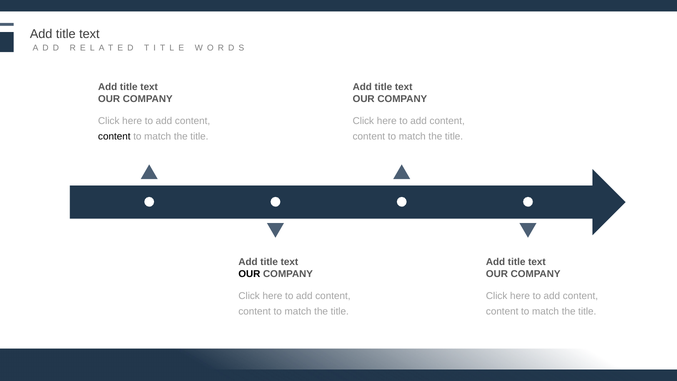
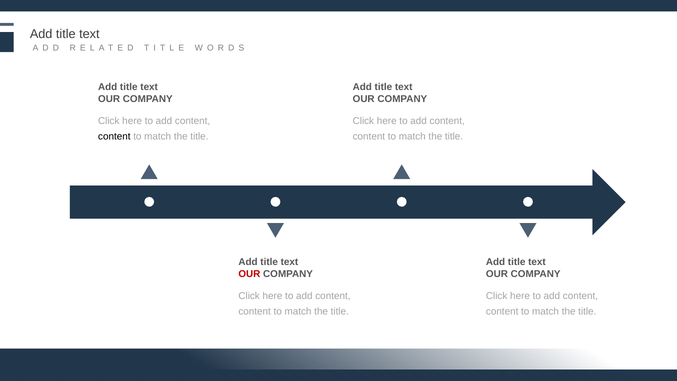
OUR at (249, 274) colour: black -> red
